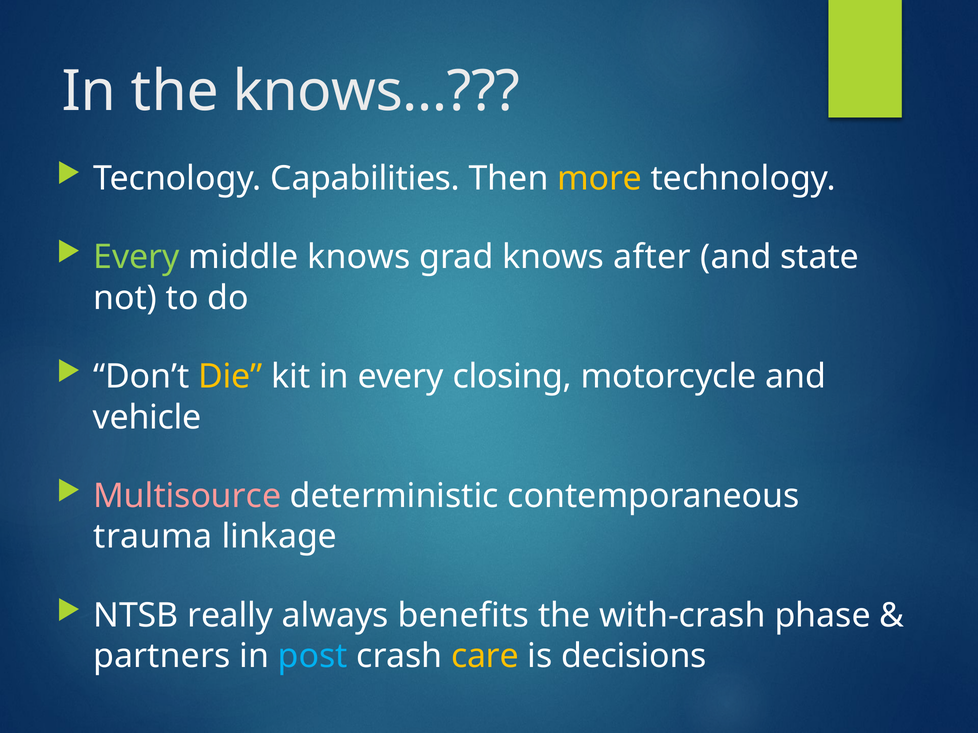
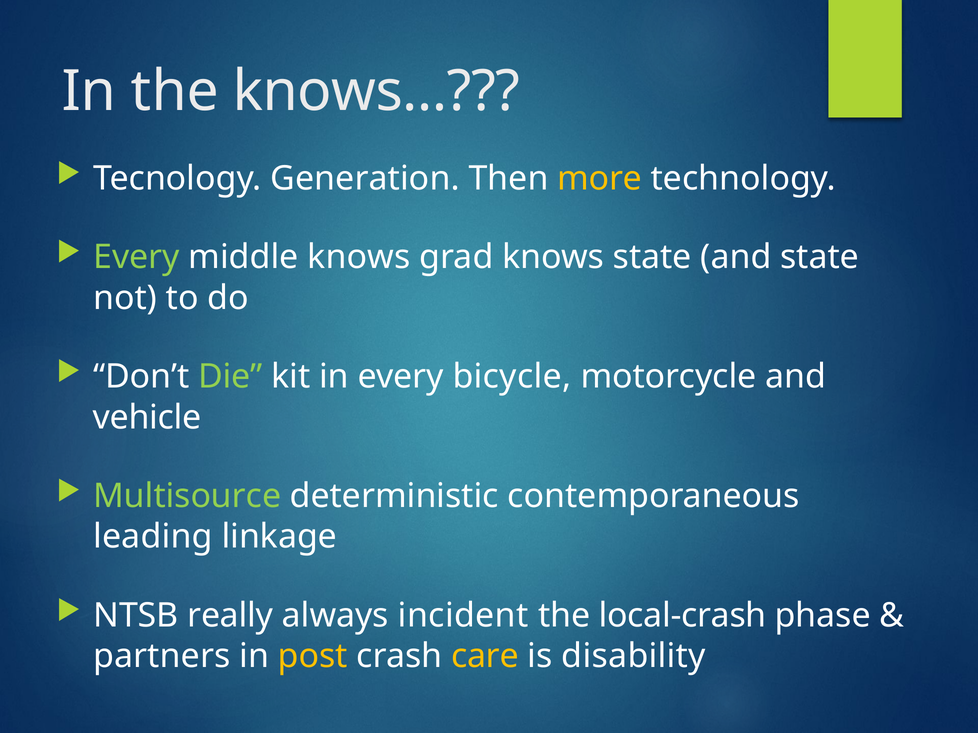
Capabilities: Capabilities -> Generation
knows after: after -> state
Die colour: yellow -> light green
closing: closing -> bicycle
Multisource colour: pink -> light green
trauma: trauma -> leading
benefits: benefits -> incident
with-crash: with-crash -> local-crash
post colour: light blue -> yellow
decisions: decisions -> disability
